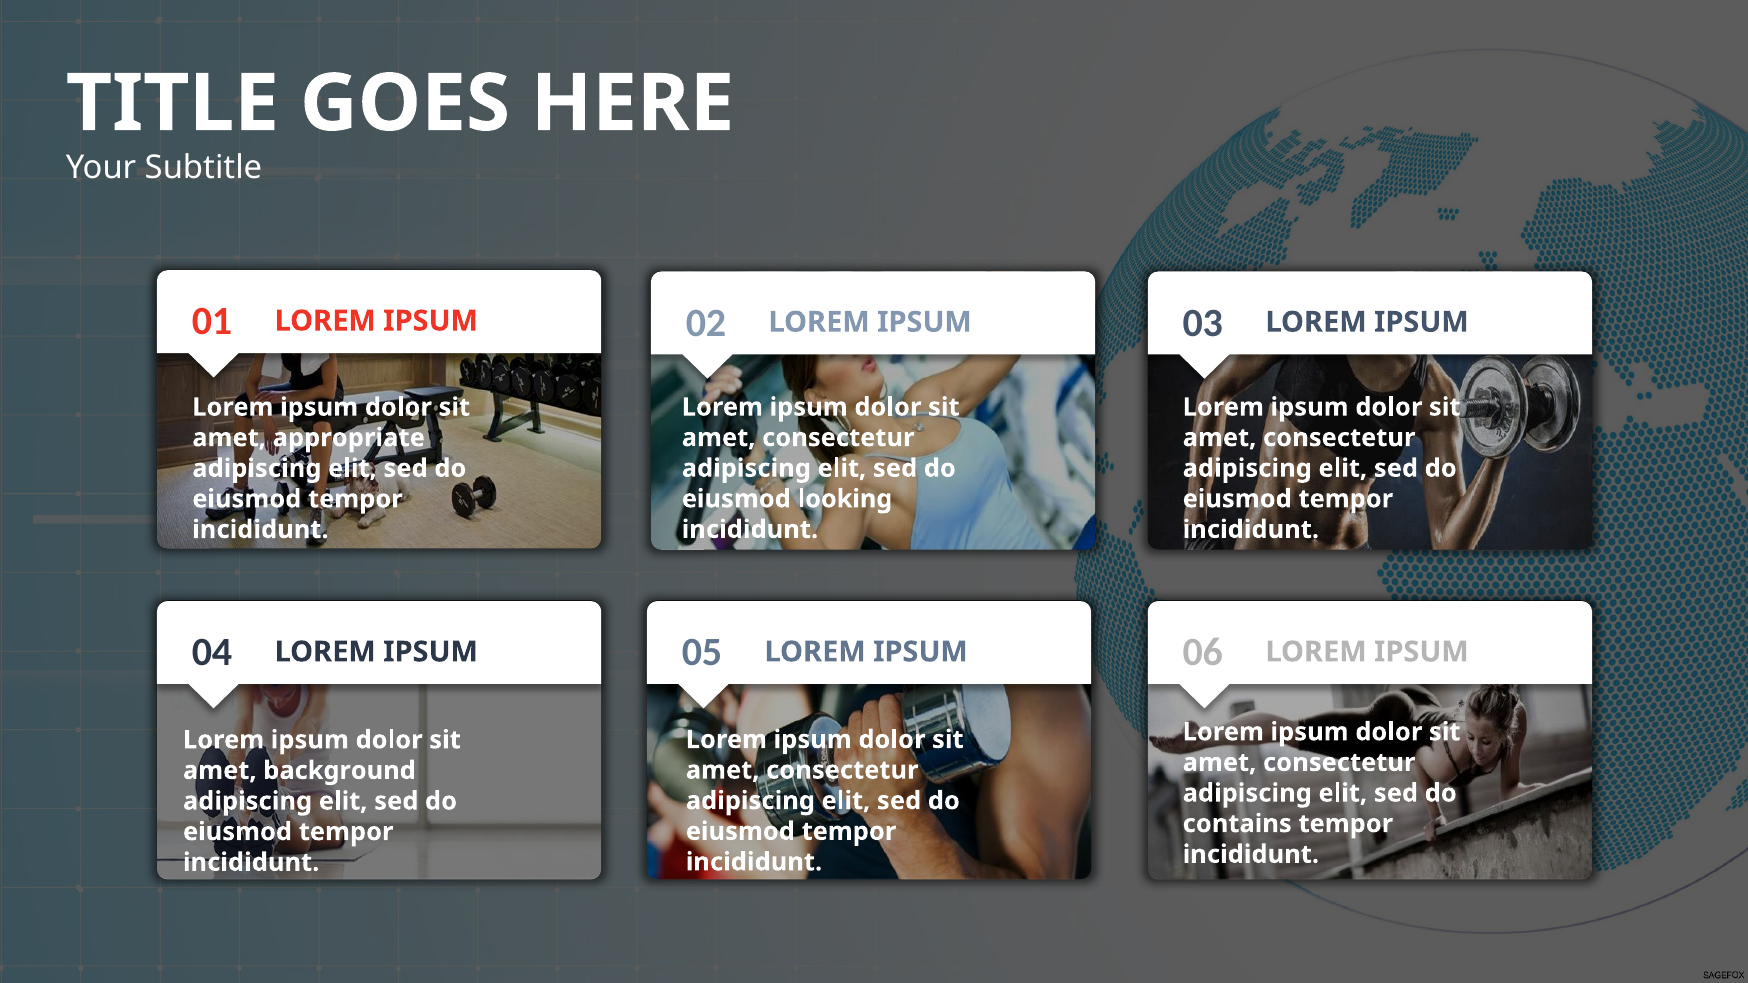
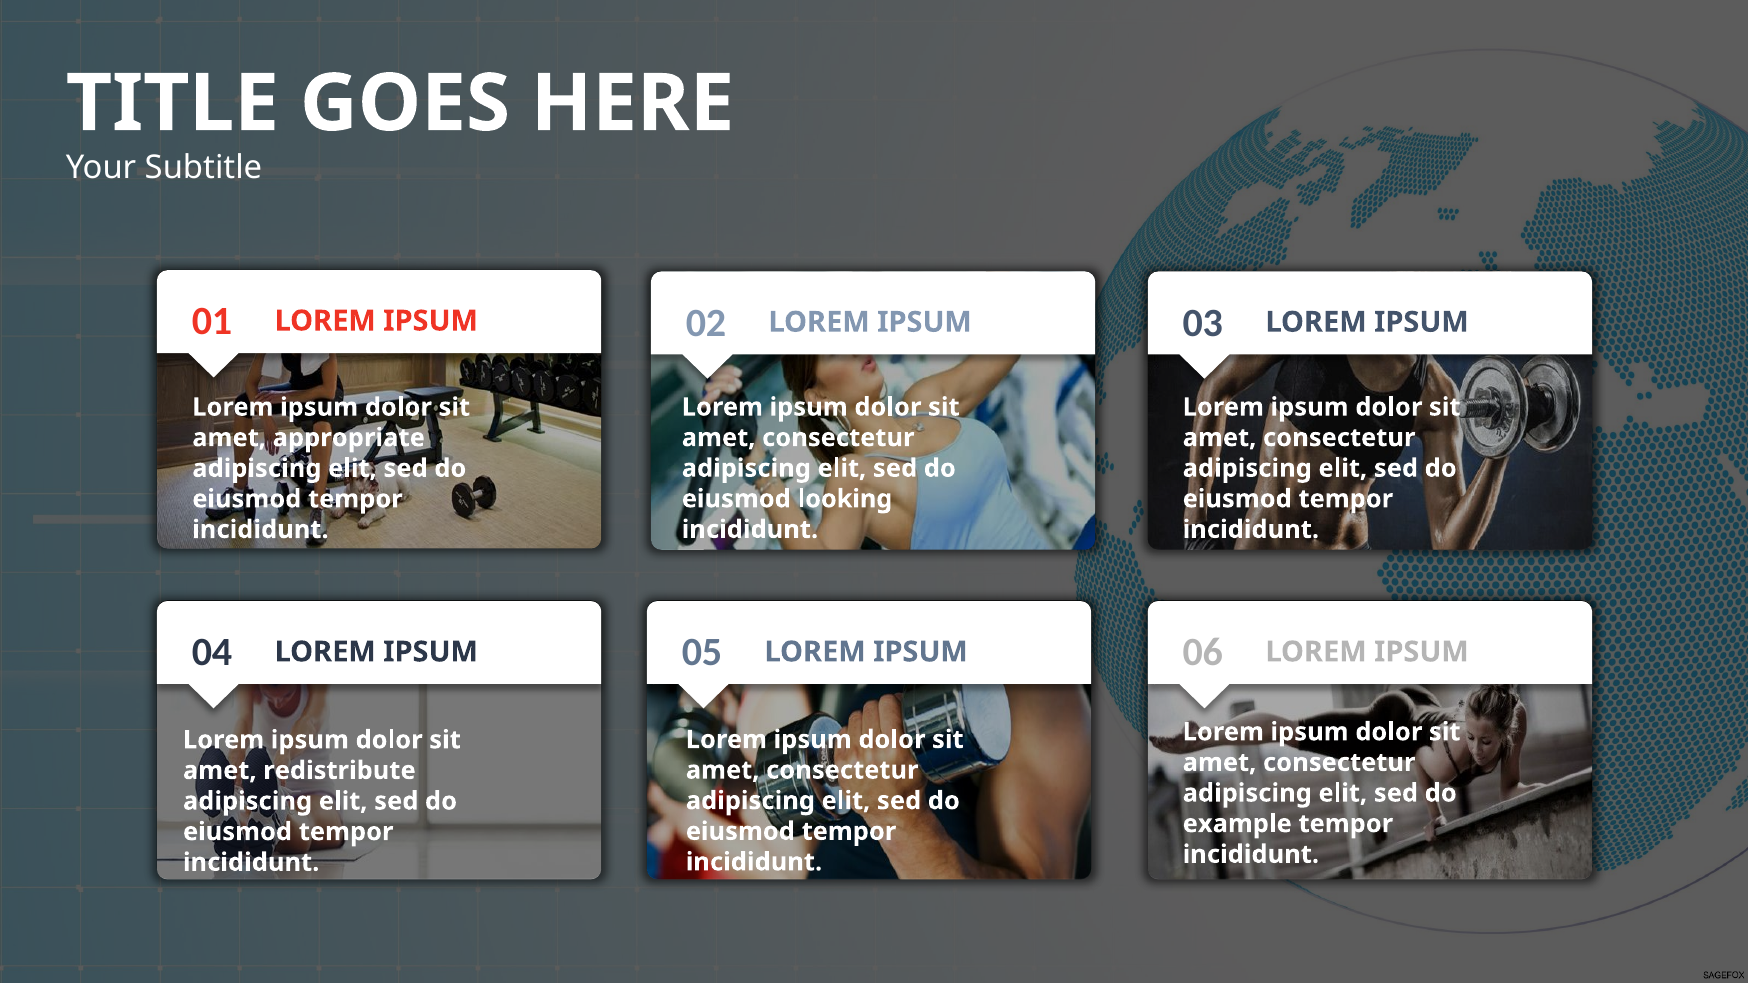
background: background -> redistribute
contains: contains -> example
